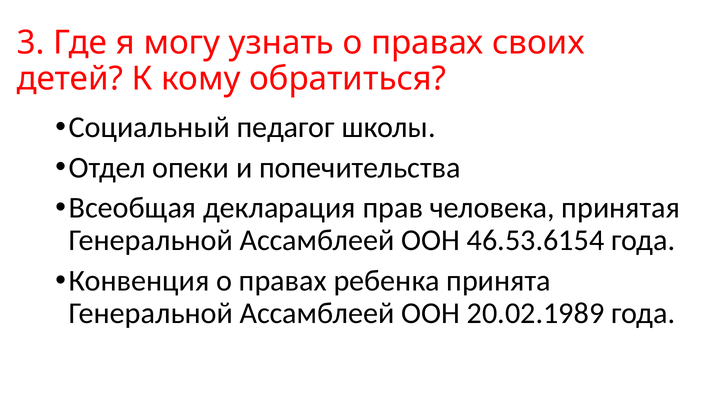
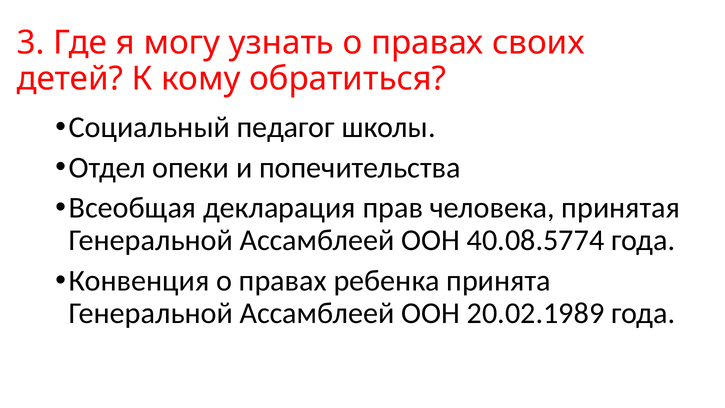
46.53.6154: 46.53.6154 -> 40.08.5774
